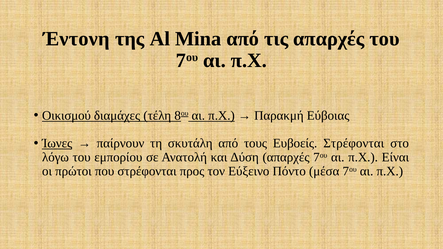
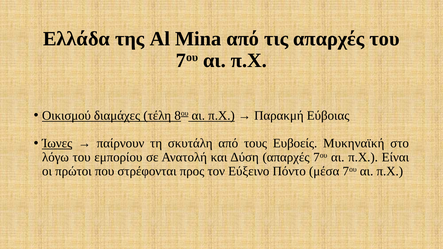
Έντονη: Έντονη -> Ελλάδα
Ευβοείς Στρέφονται: Στρέφονται -> Μυκηναϊκή
